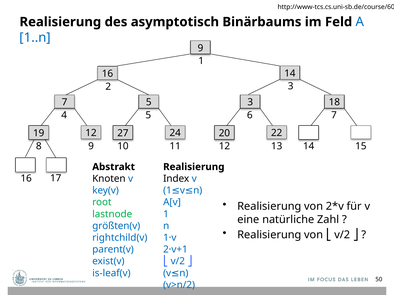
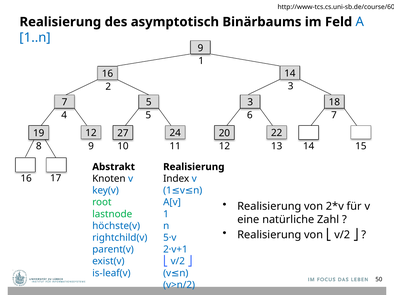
größten(v: größten(v -> höchste(v
1·v: 1·v -> 5·v
